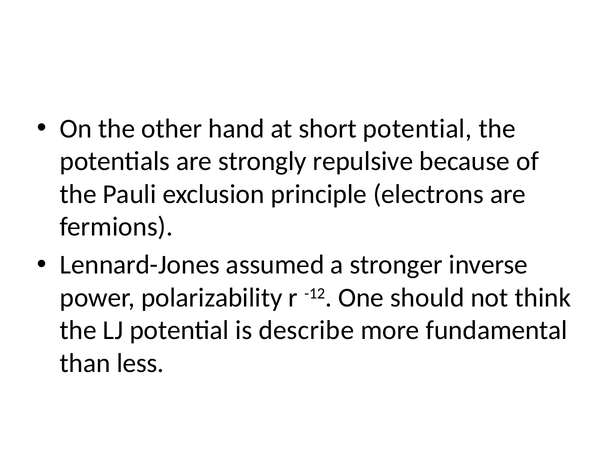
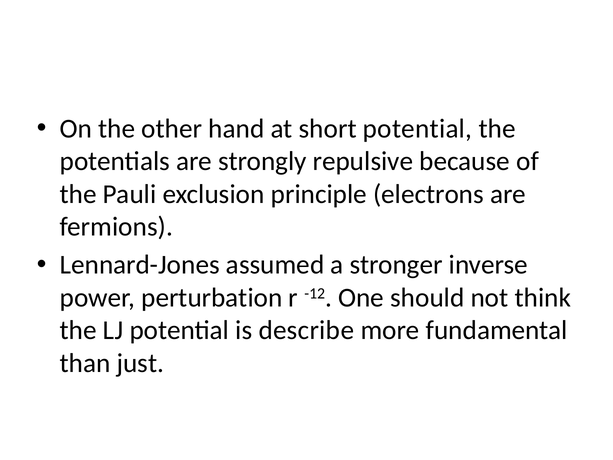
polarizability: polarizability -> perturbation
less: less -> just
